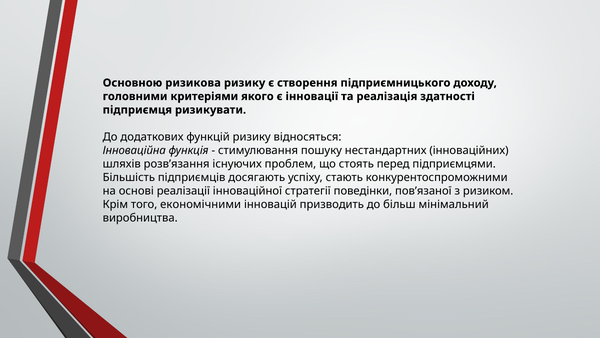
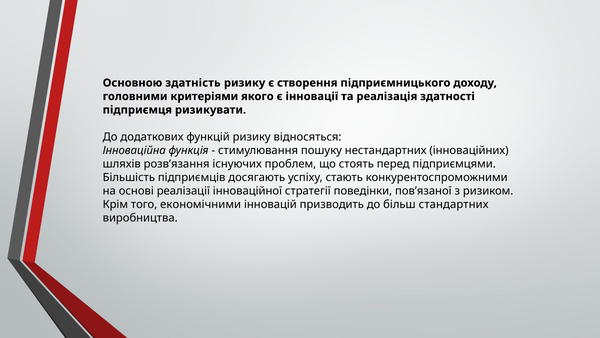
ризикова: ризикова -> здатність
мінімальний: мінімальний -> стандартних
